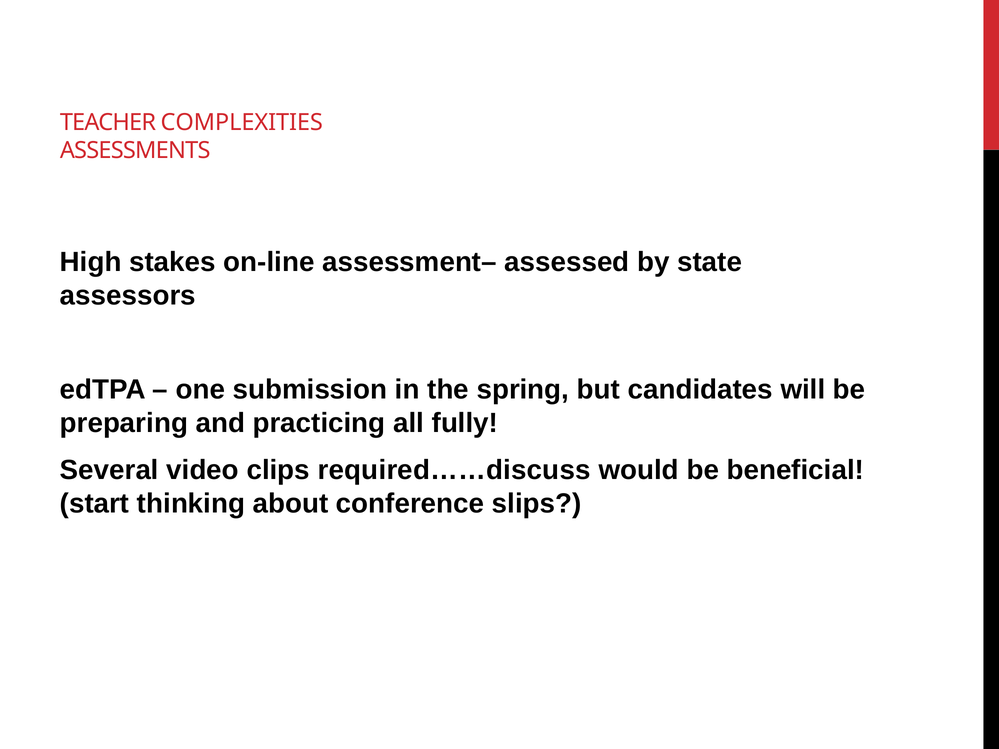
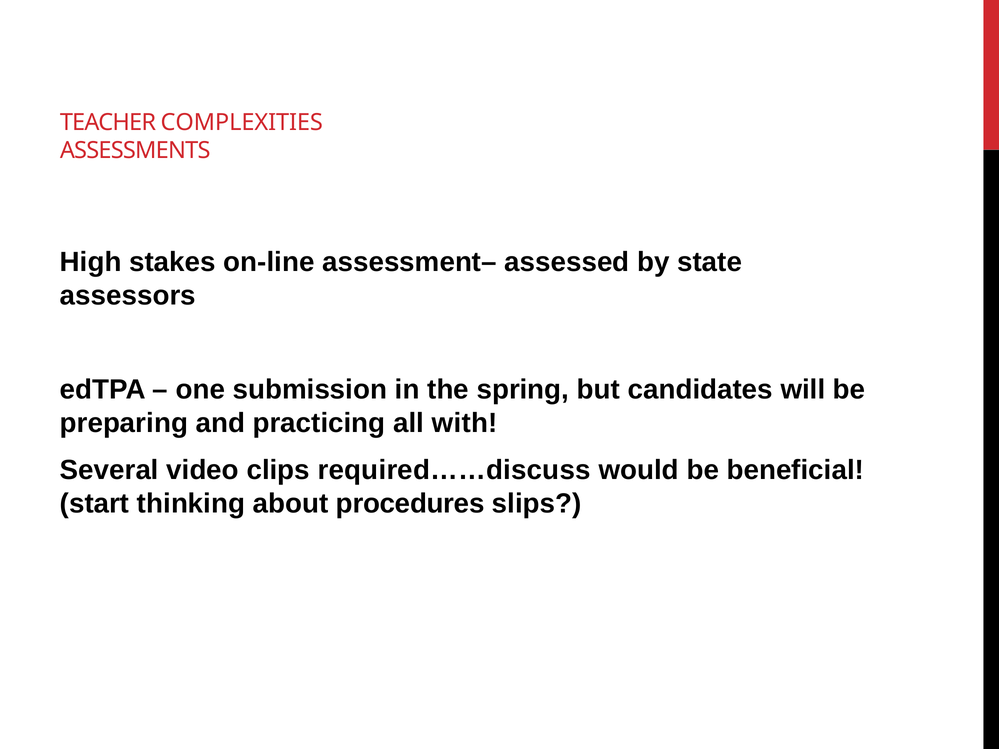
fully: fully -> with
conference: conference -> procedures
